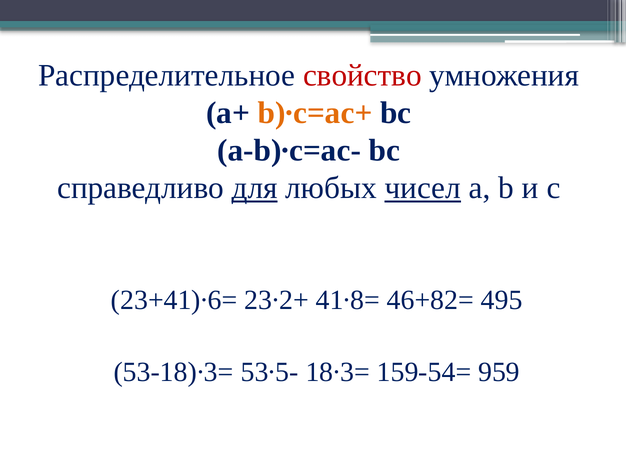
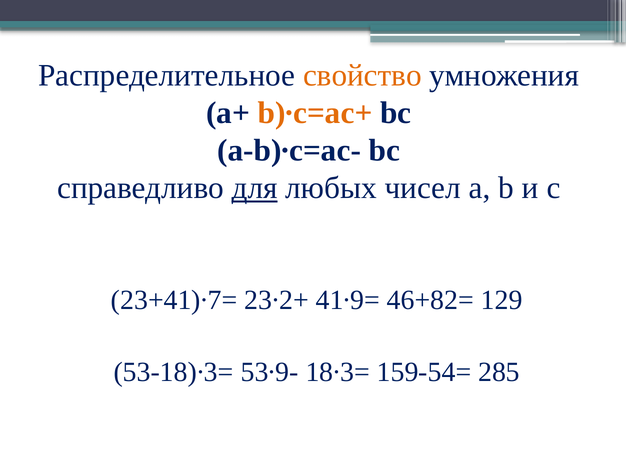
свойство colour: red -> orange
чисел underline: present -> none
23+41)∙6=: 23+41)∙6= -> 23+41)∙7=
41∙8=: 41∙8= -> 41∙9=
495: 495 -> 129
53∙5-: 53∙5- -> 53∙9-
959: 959 -> 285
